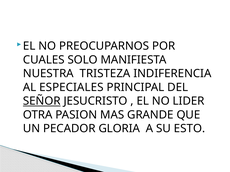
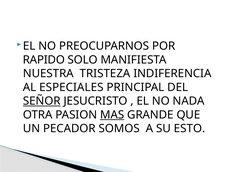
CUALES: CUALES -> RAPIDO
LIDER: LIDER -> NADA
MAS underline: none -> present
GLORIA: GLORIA -> SOMOS
